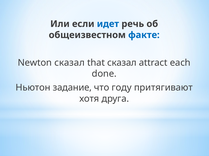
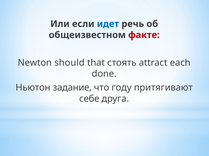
факте colour: blue -> red
Newton сказал: сказал -> should
that сказал: сказал -> стоять
хотя: хотя -> себе
